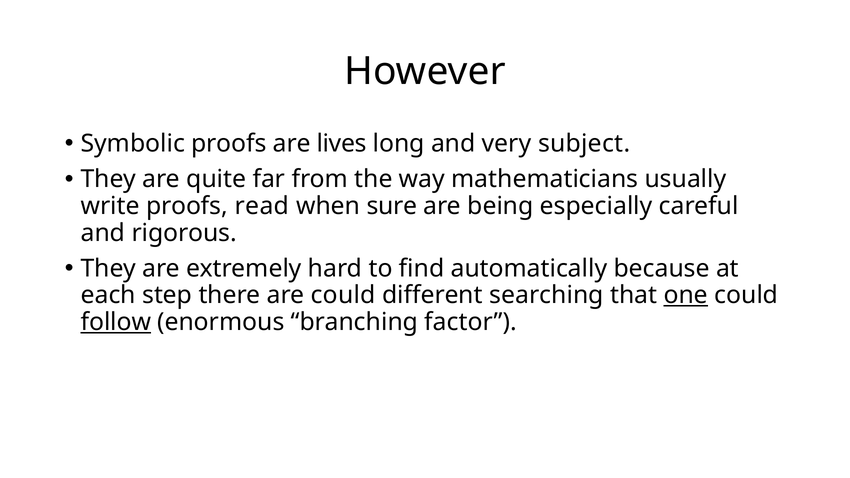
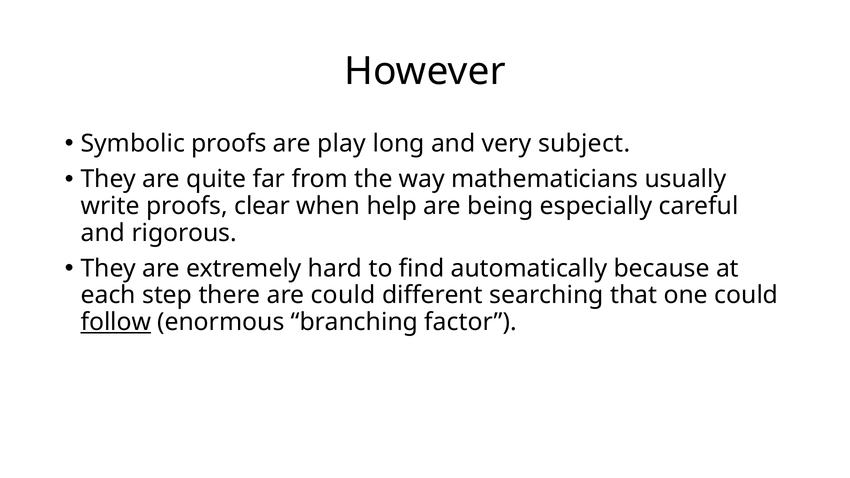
lives: lives -> play
read: read -> clear
sure: sure -> help
one underline: present -> none
